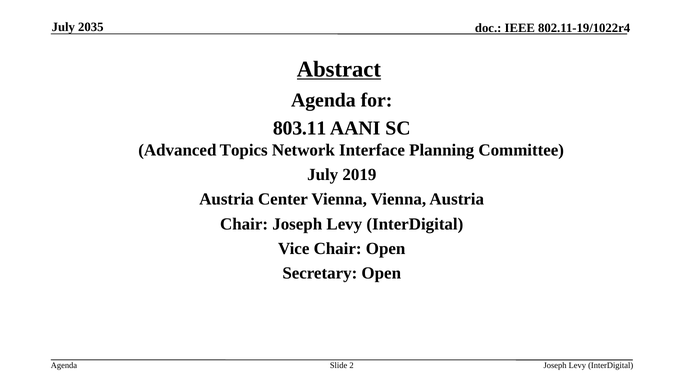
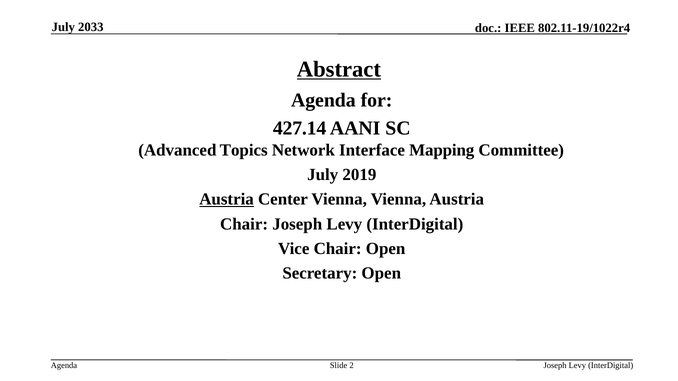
2035: 2035 -> 2033
803.11: 803.11 -> 427.14
Planning: Planning -> Mapping
Austria at (227, 200) underline: none -> present
